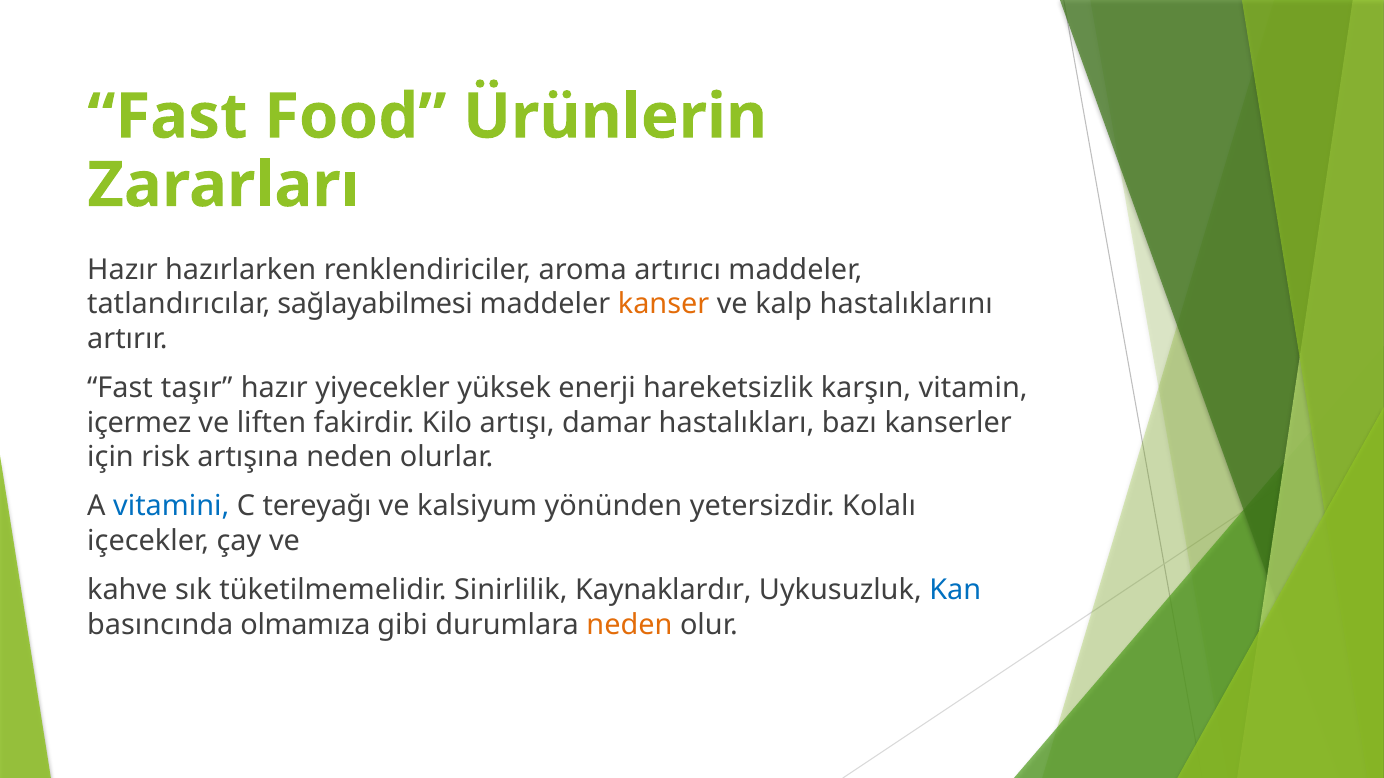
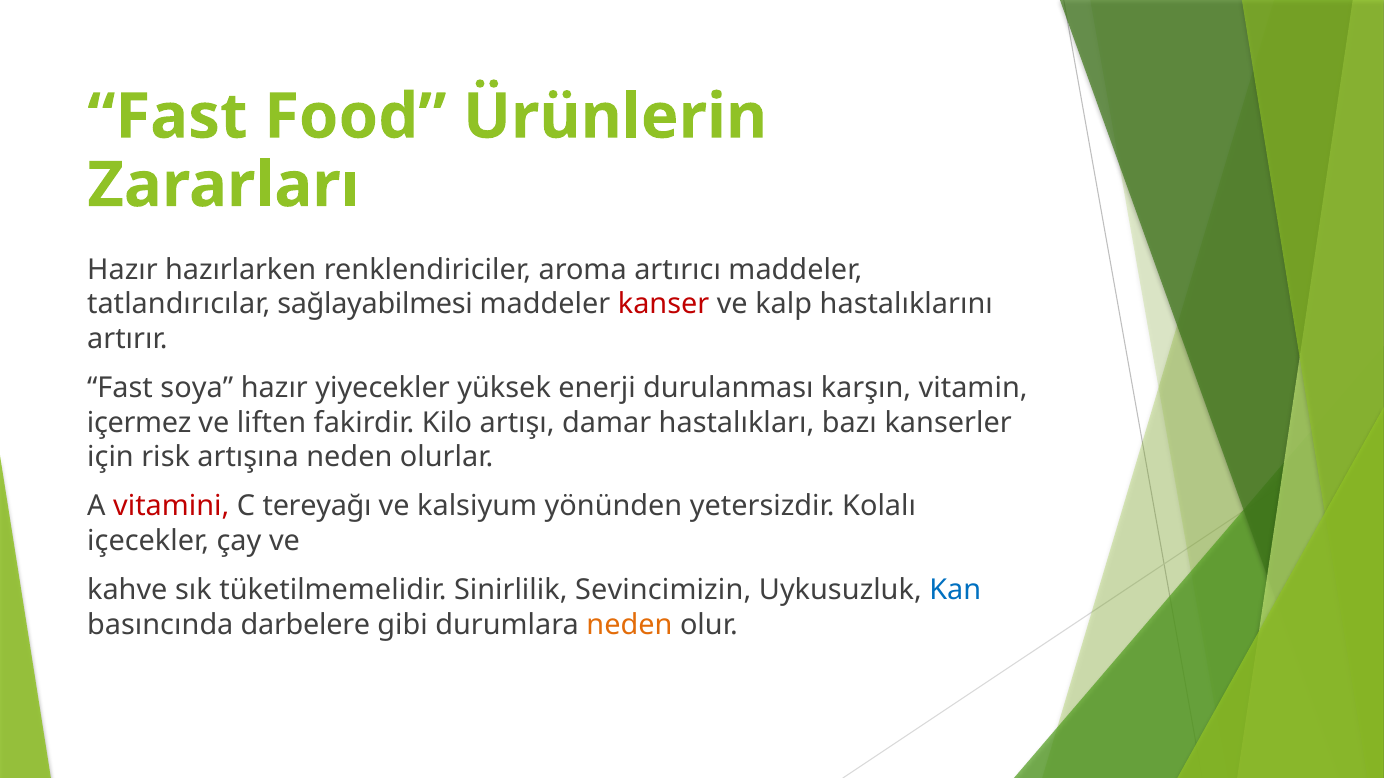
kanser colour: orange -> red
taşır: taşır -> soya
hareketsizlik: hareketsizlik -> durulanması
vitamini colour: blue -> red
Kaynaklardır: Kaynaklardır -> Sevincimizin
olmamıza: olmamıza -> darbelere
